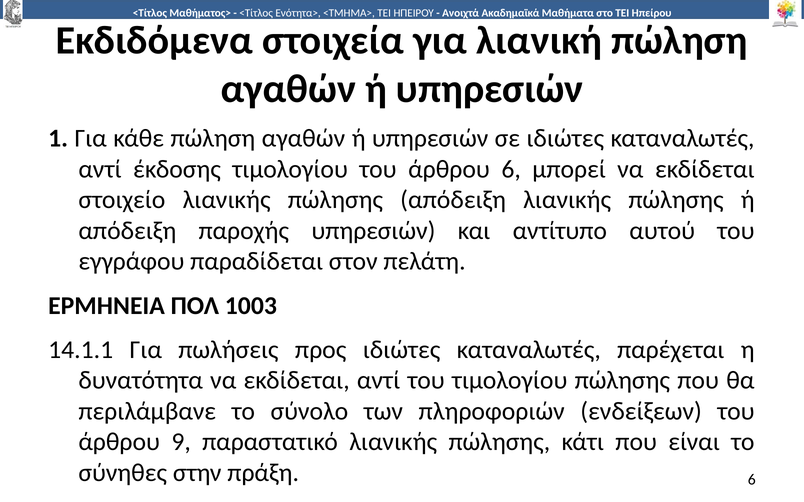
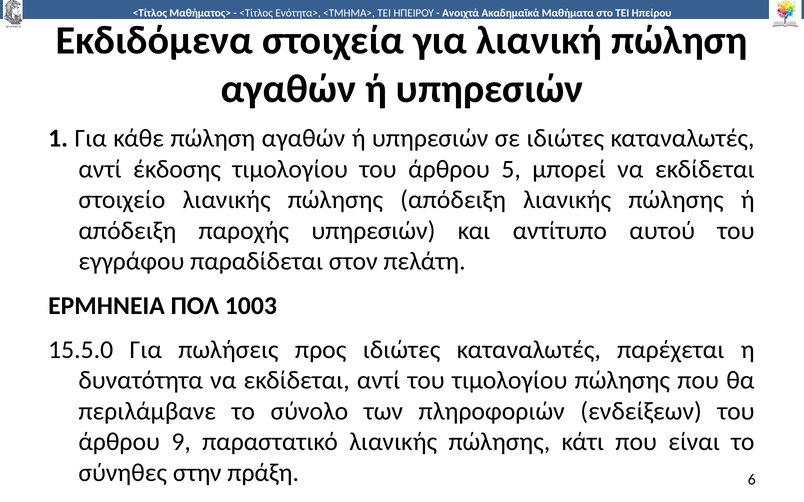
άρθρου 6: 6 -> 5
14.1.1: 14.1.1 -> 15.5.0
